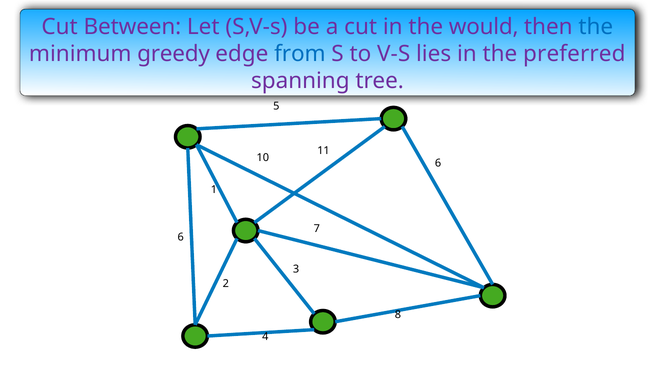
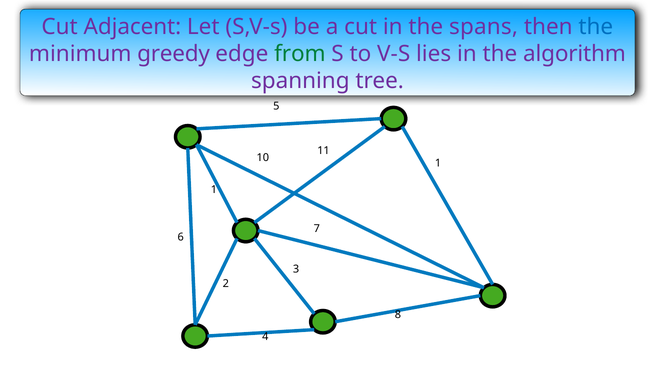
Between: Between -> Adjacent
would: would -> spans
from colour: blue -> green
preferred: preferred -> algorithm
10 6: 6 -> 1
